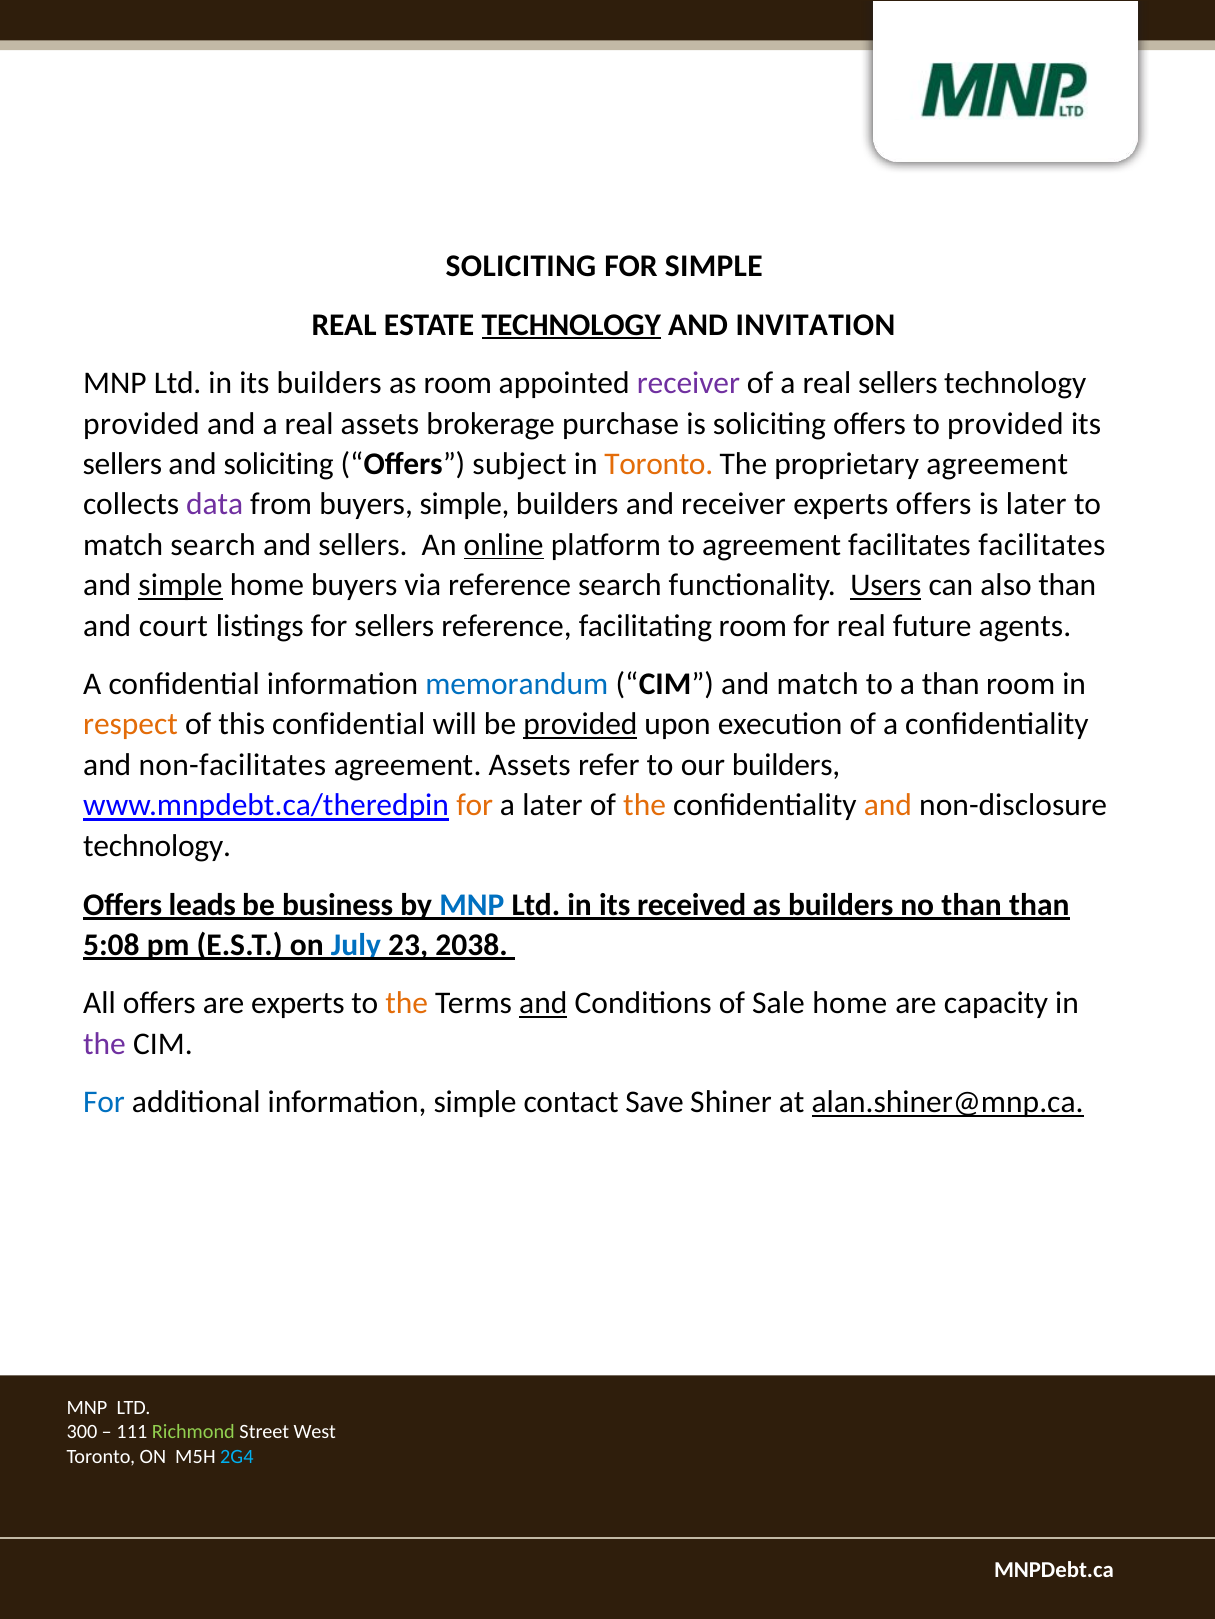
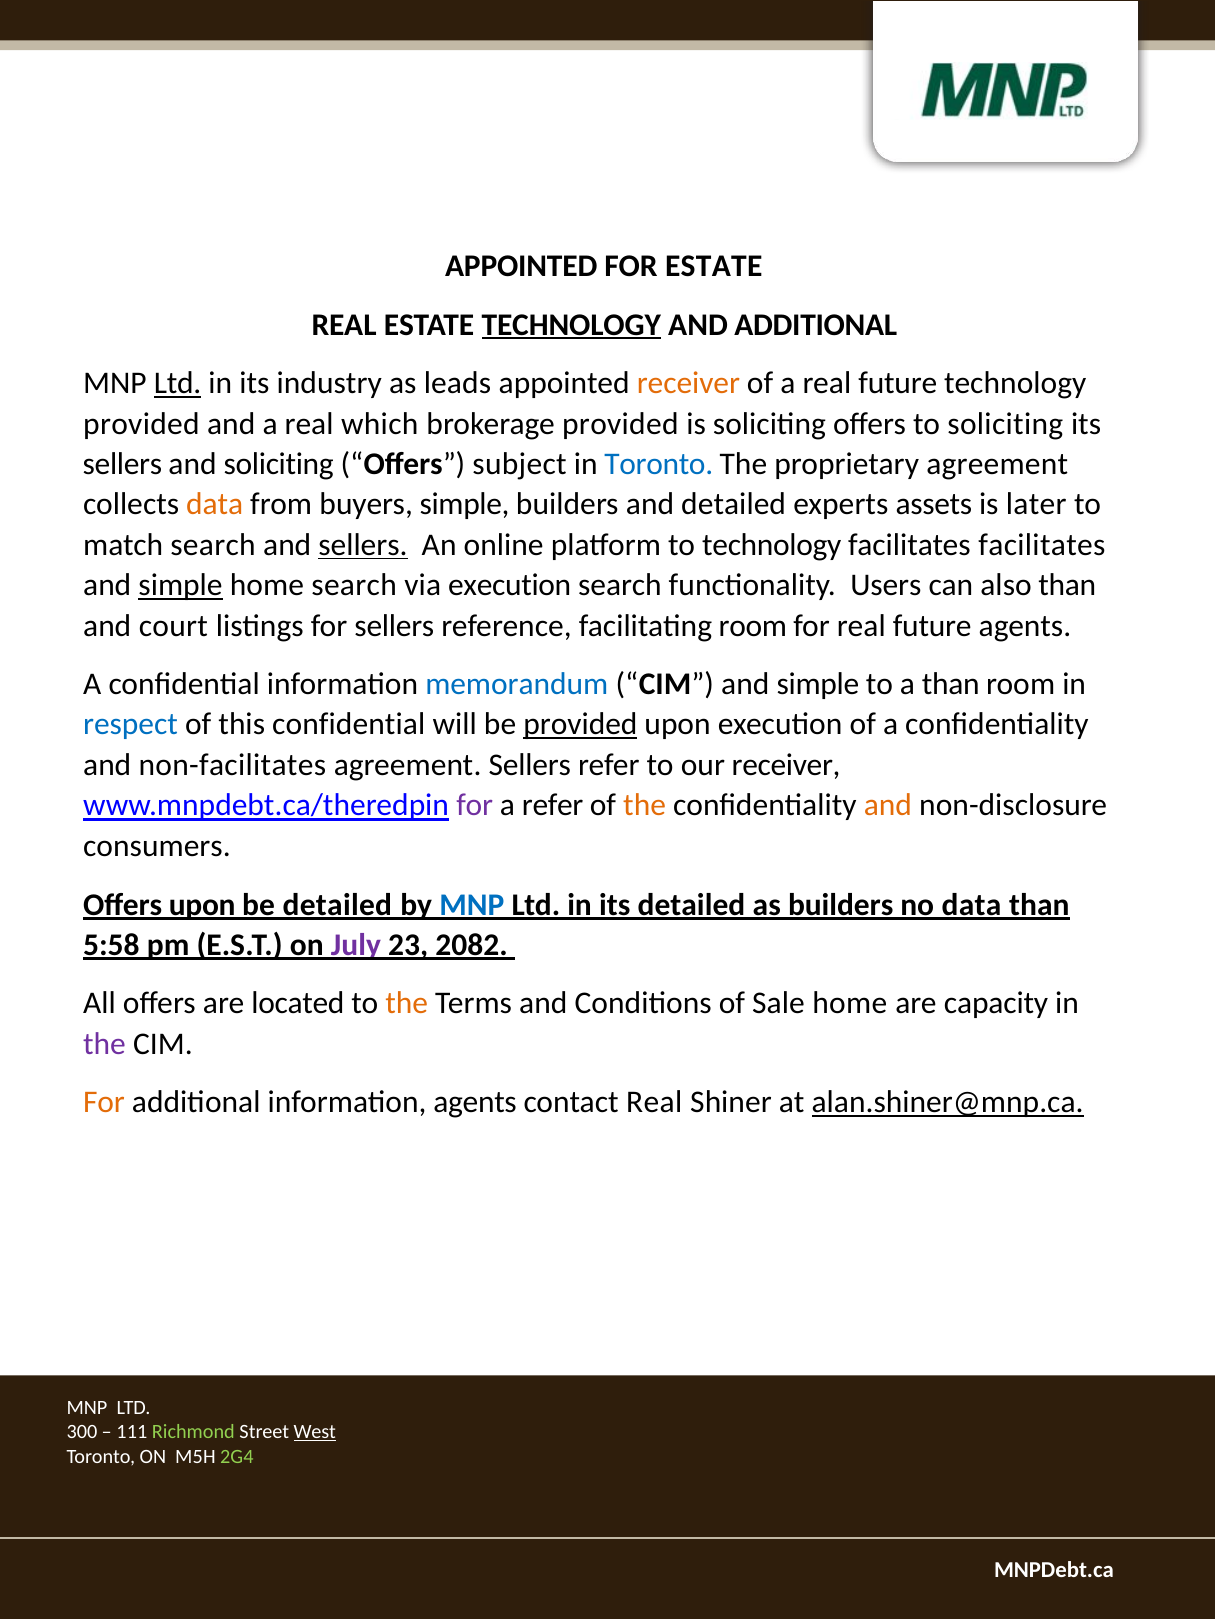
SOLICITING at (521, 267): SOLICITING -> APPOINTED
FOR SIMPLE: SIMPLE -> ESTATE
AND INVITATION: INVITATION -> ADDITIONAL
Ltd at (178, 384) underline: none -> present
its builders: builders -> industry
as room: room -> leads
receiver at (688, 384) colour: purple -> orange
a real sellers: sellers -> future
real assets: assets -> which
brokerage purchase: purchase -> provided
to provided: provided -> soliciting
Toronto at (659, 464) colour: orange -> blue
data at (215, 505) colour: purple -> orange
and receiver: receiver -> detailed
experts offers: offers -> assets
sellers at (363, 545) underline: none -> present
online underline: present -> none
to agreement: agreement -> technology
home buyers: buyers -> search
via reference: reference -> execution
Users underline: present -> none
CIM and match: match -> simple
respect colour: orange -> blue
agreement Assets: Assets -> Sellers
our builders: builders -> receiver
for at (475, 806) colour: orange -> purple
a later: later -> refer
technology at (157, 847): technology -> consumers
Offers leads: leads -> upon
be business: business -> detailed
its received: received -> detailed
no than: than -> data
5:08: 5:08 -> 5:58
July colour: blue -> purple
2038: 2038 -> 2082
are experts: experts -> located
and at (543, 1004) underline: present -> none
For at (104, 1103) colour: blue -> orange
information simple: simple -> agents
contact Save: Save -> Real
West underline: none -> present
2G4 colour: light blue -> light green
